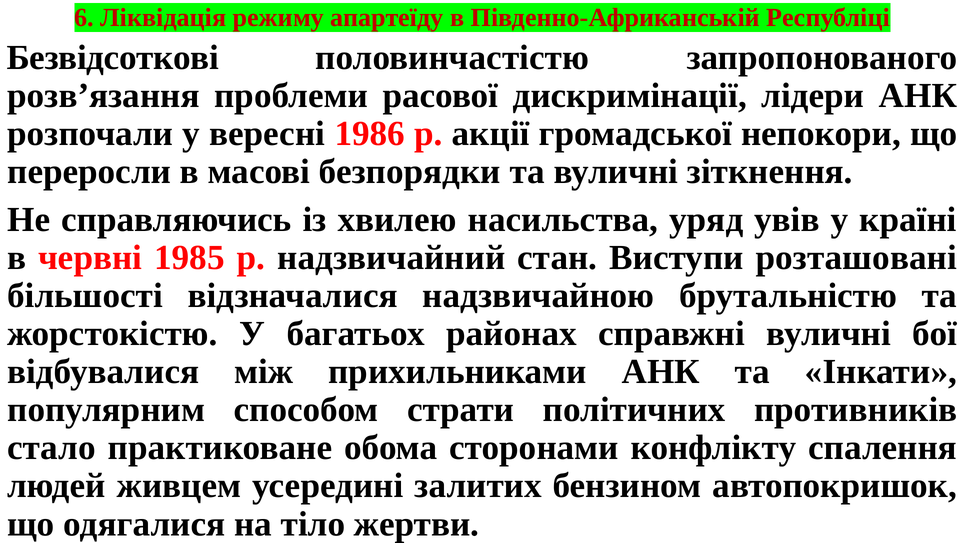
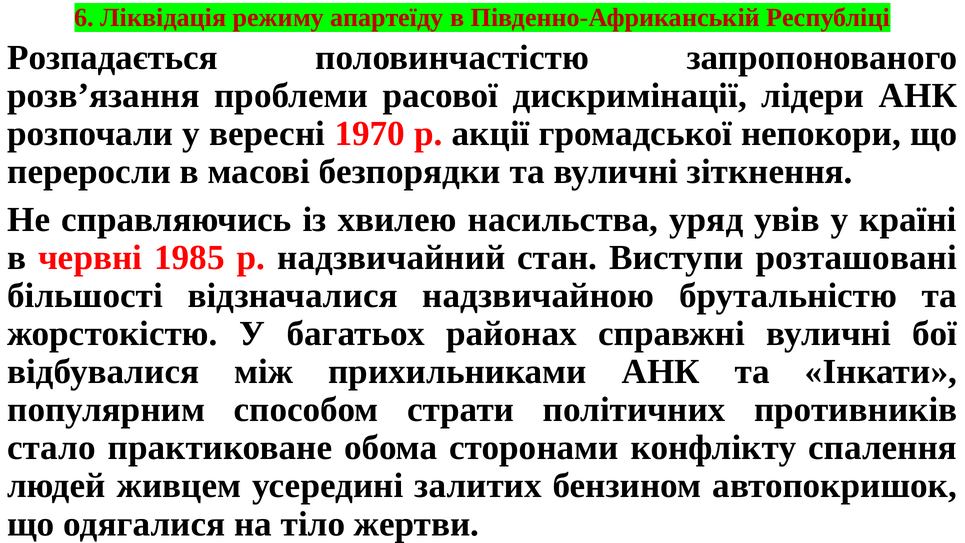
Безвідсоткові: Безвідсоткові -> Розпадається
1986: 1986 -> 1970
